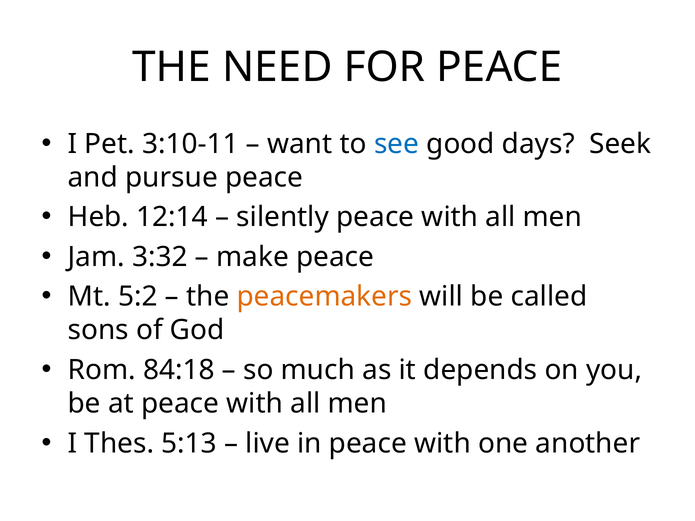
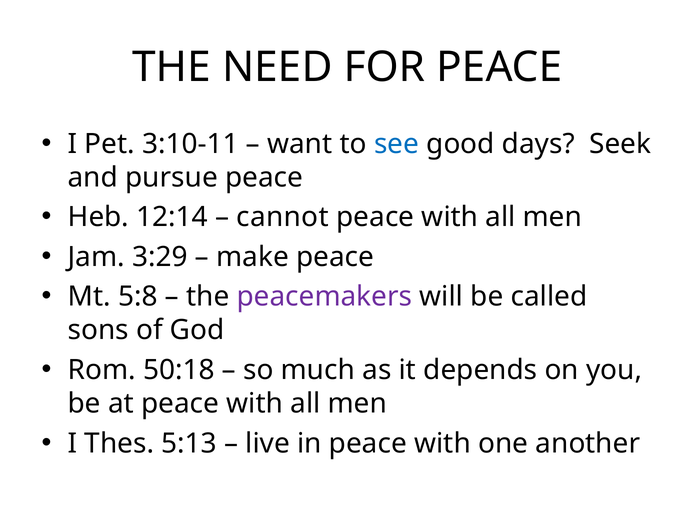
silently: silently -> cannot
3:32: 3:32 -> 3:29
5:2: 5:2 -> 5:8
peacemakers colour: orange -> purple
84:18: 84:18 -> 50:18
